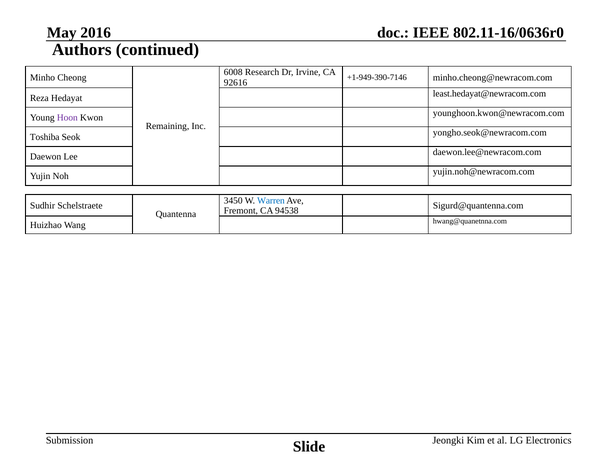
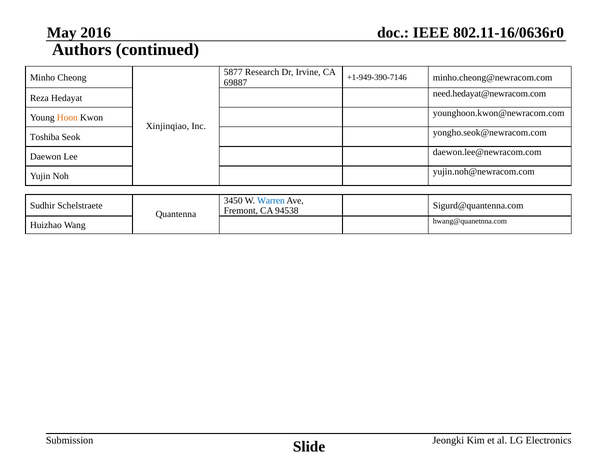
6008: 6008 -> 5877
92616: 92616 -> 69887
least.hedayat@newracom.com: least.hedayat@newracom.com -> need.hedayat@newracom.com
Hoon colour: purple -> orange
Remaining: Remaining -> Xinjinqiao
